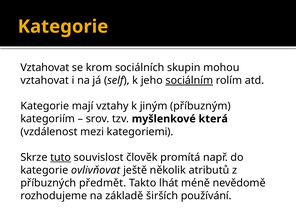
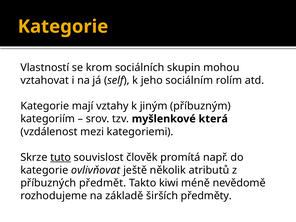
Vztahovat at (45, 68): Vztahovat -> Vlastností
sociálním underline: present -> none
lhát: lhát -> kiwi
používání: používání -> předměty
